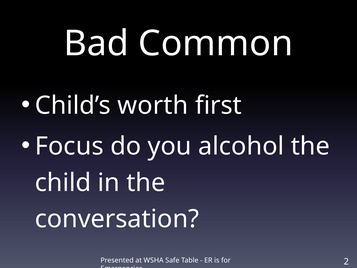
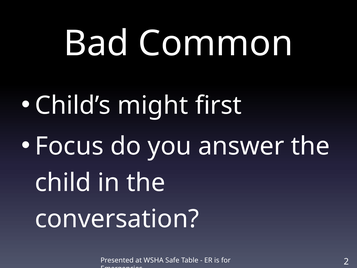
worth: worth -> might
alcohol: alcohol -> answer
